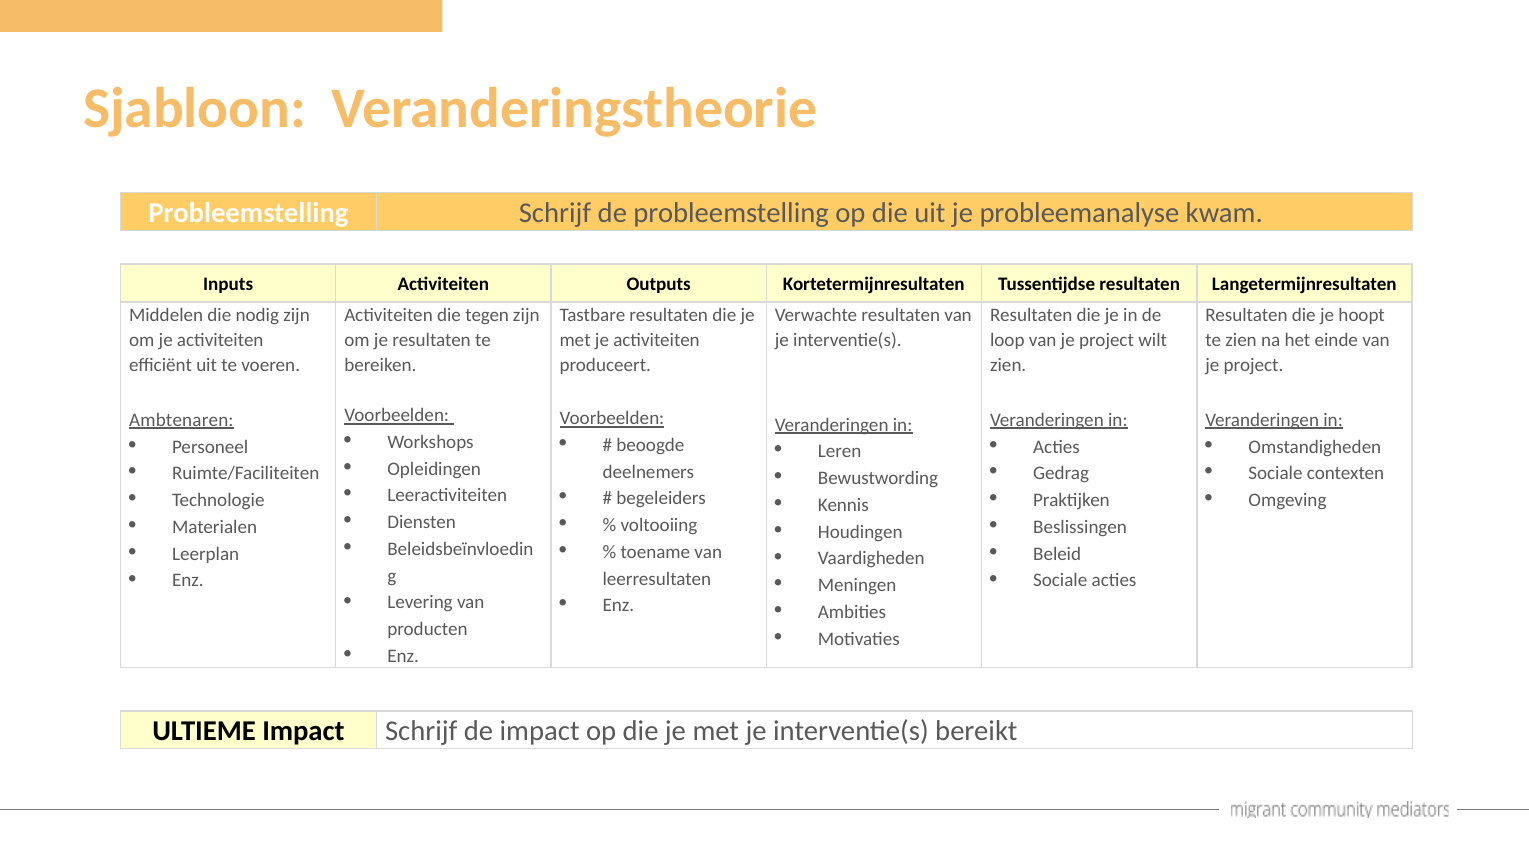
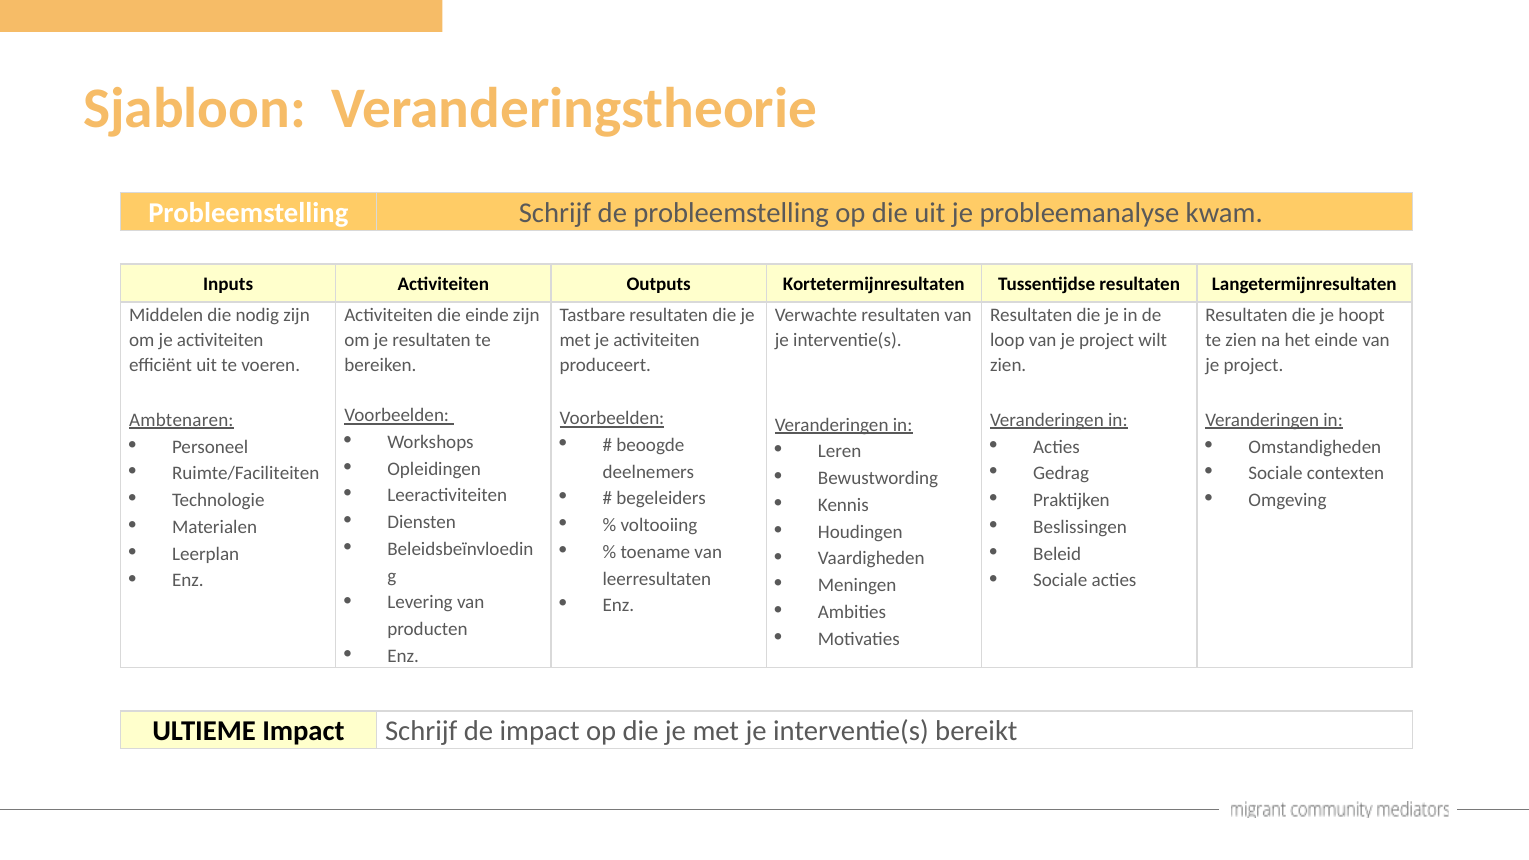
die tegen: tegen -> einde
